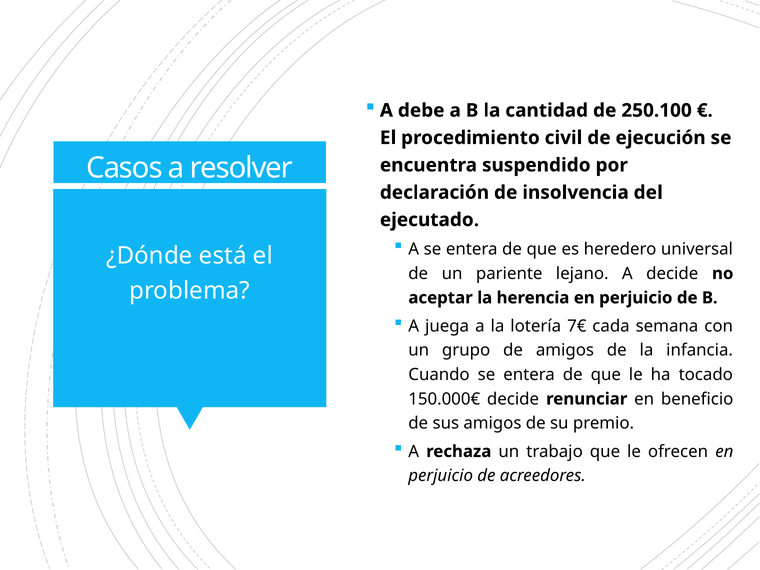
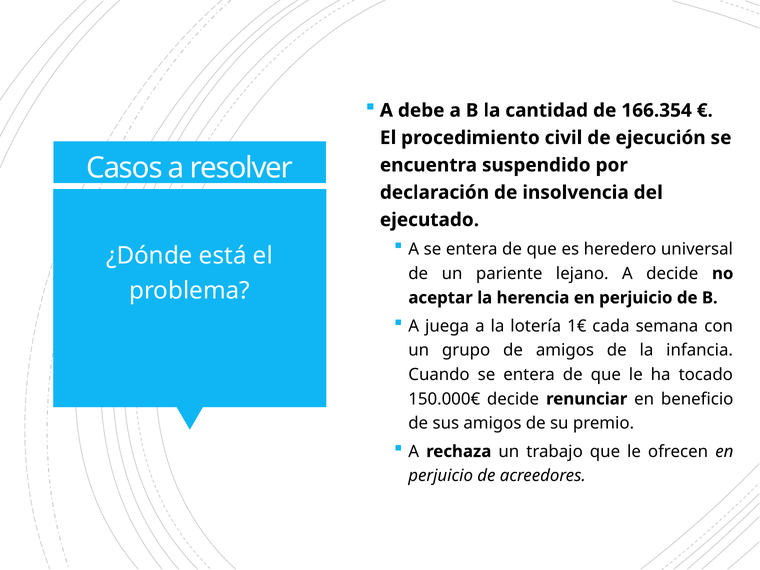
250.100: 250.100 -> 166.354
7€: 7€ -> 1€
